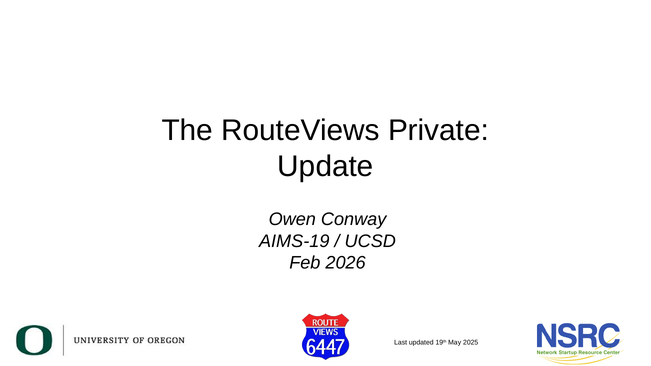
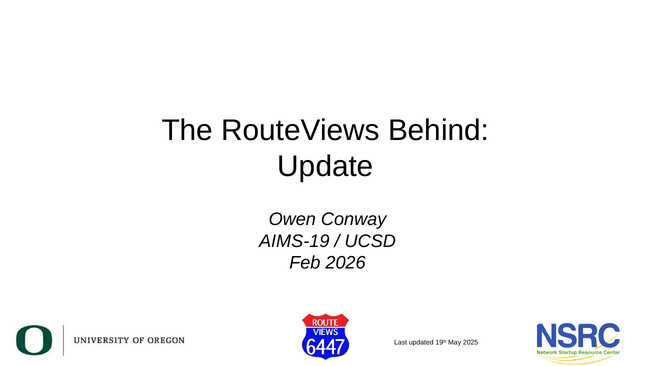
Private: Private -> Behind
